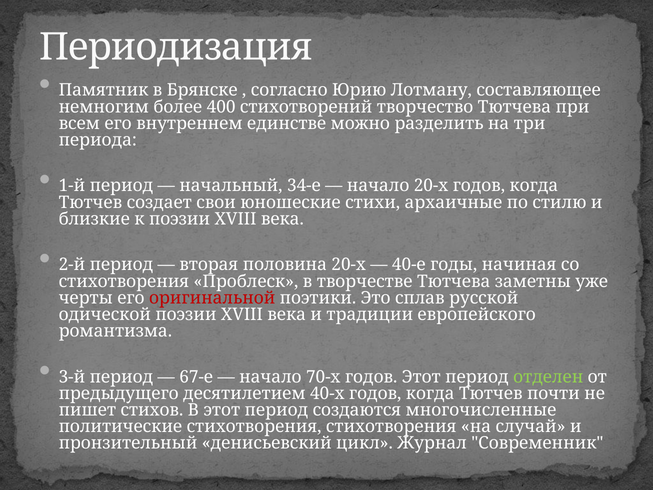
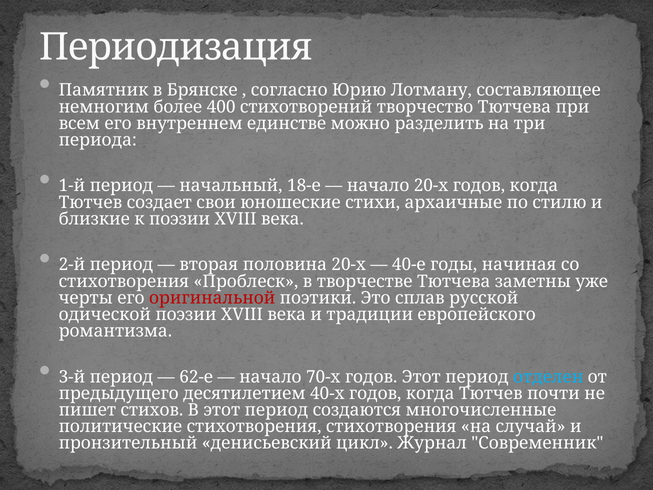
34-е: 34-е -> 18-е
67-е: 67-е -> 62-е
отделен colour: light green -> light blue
